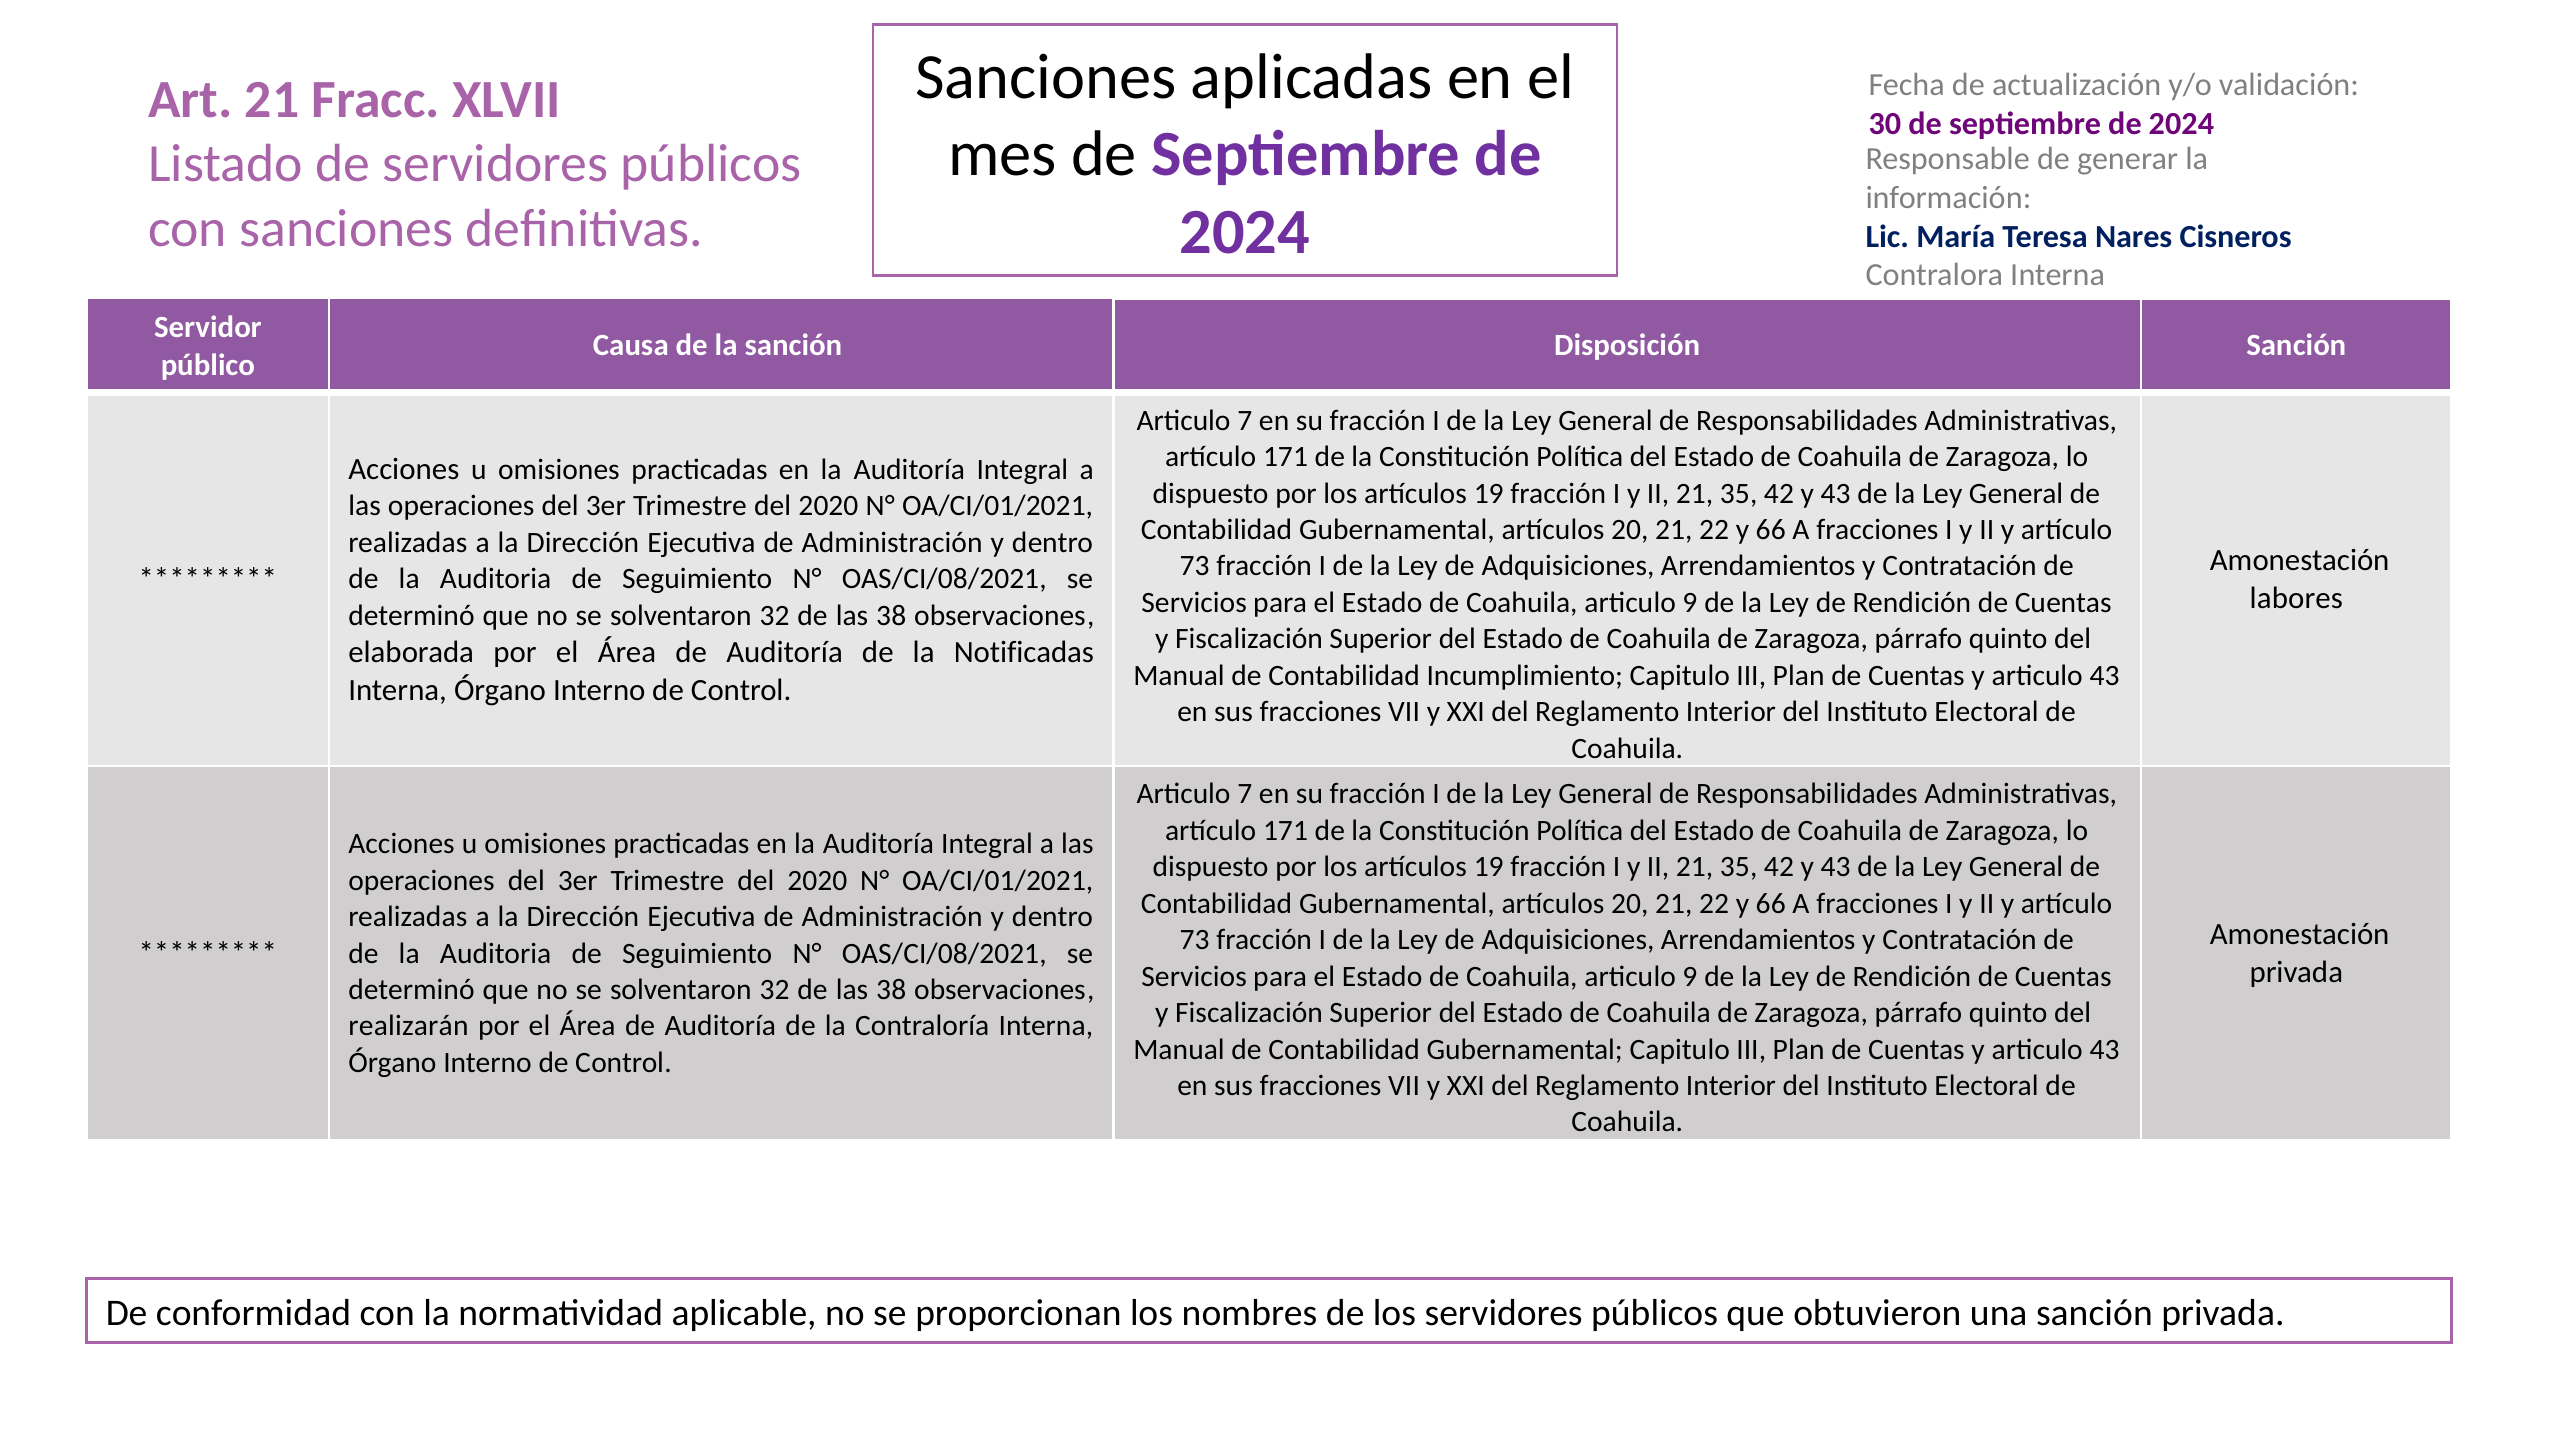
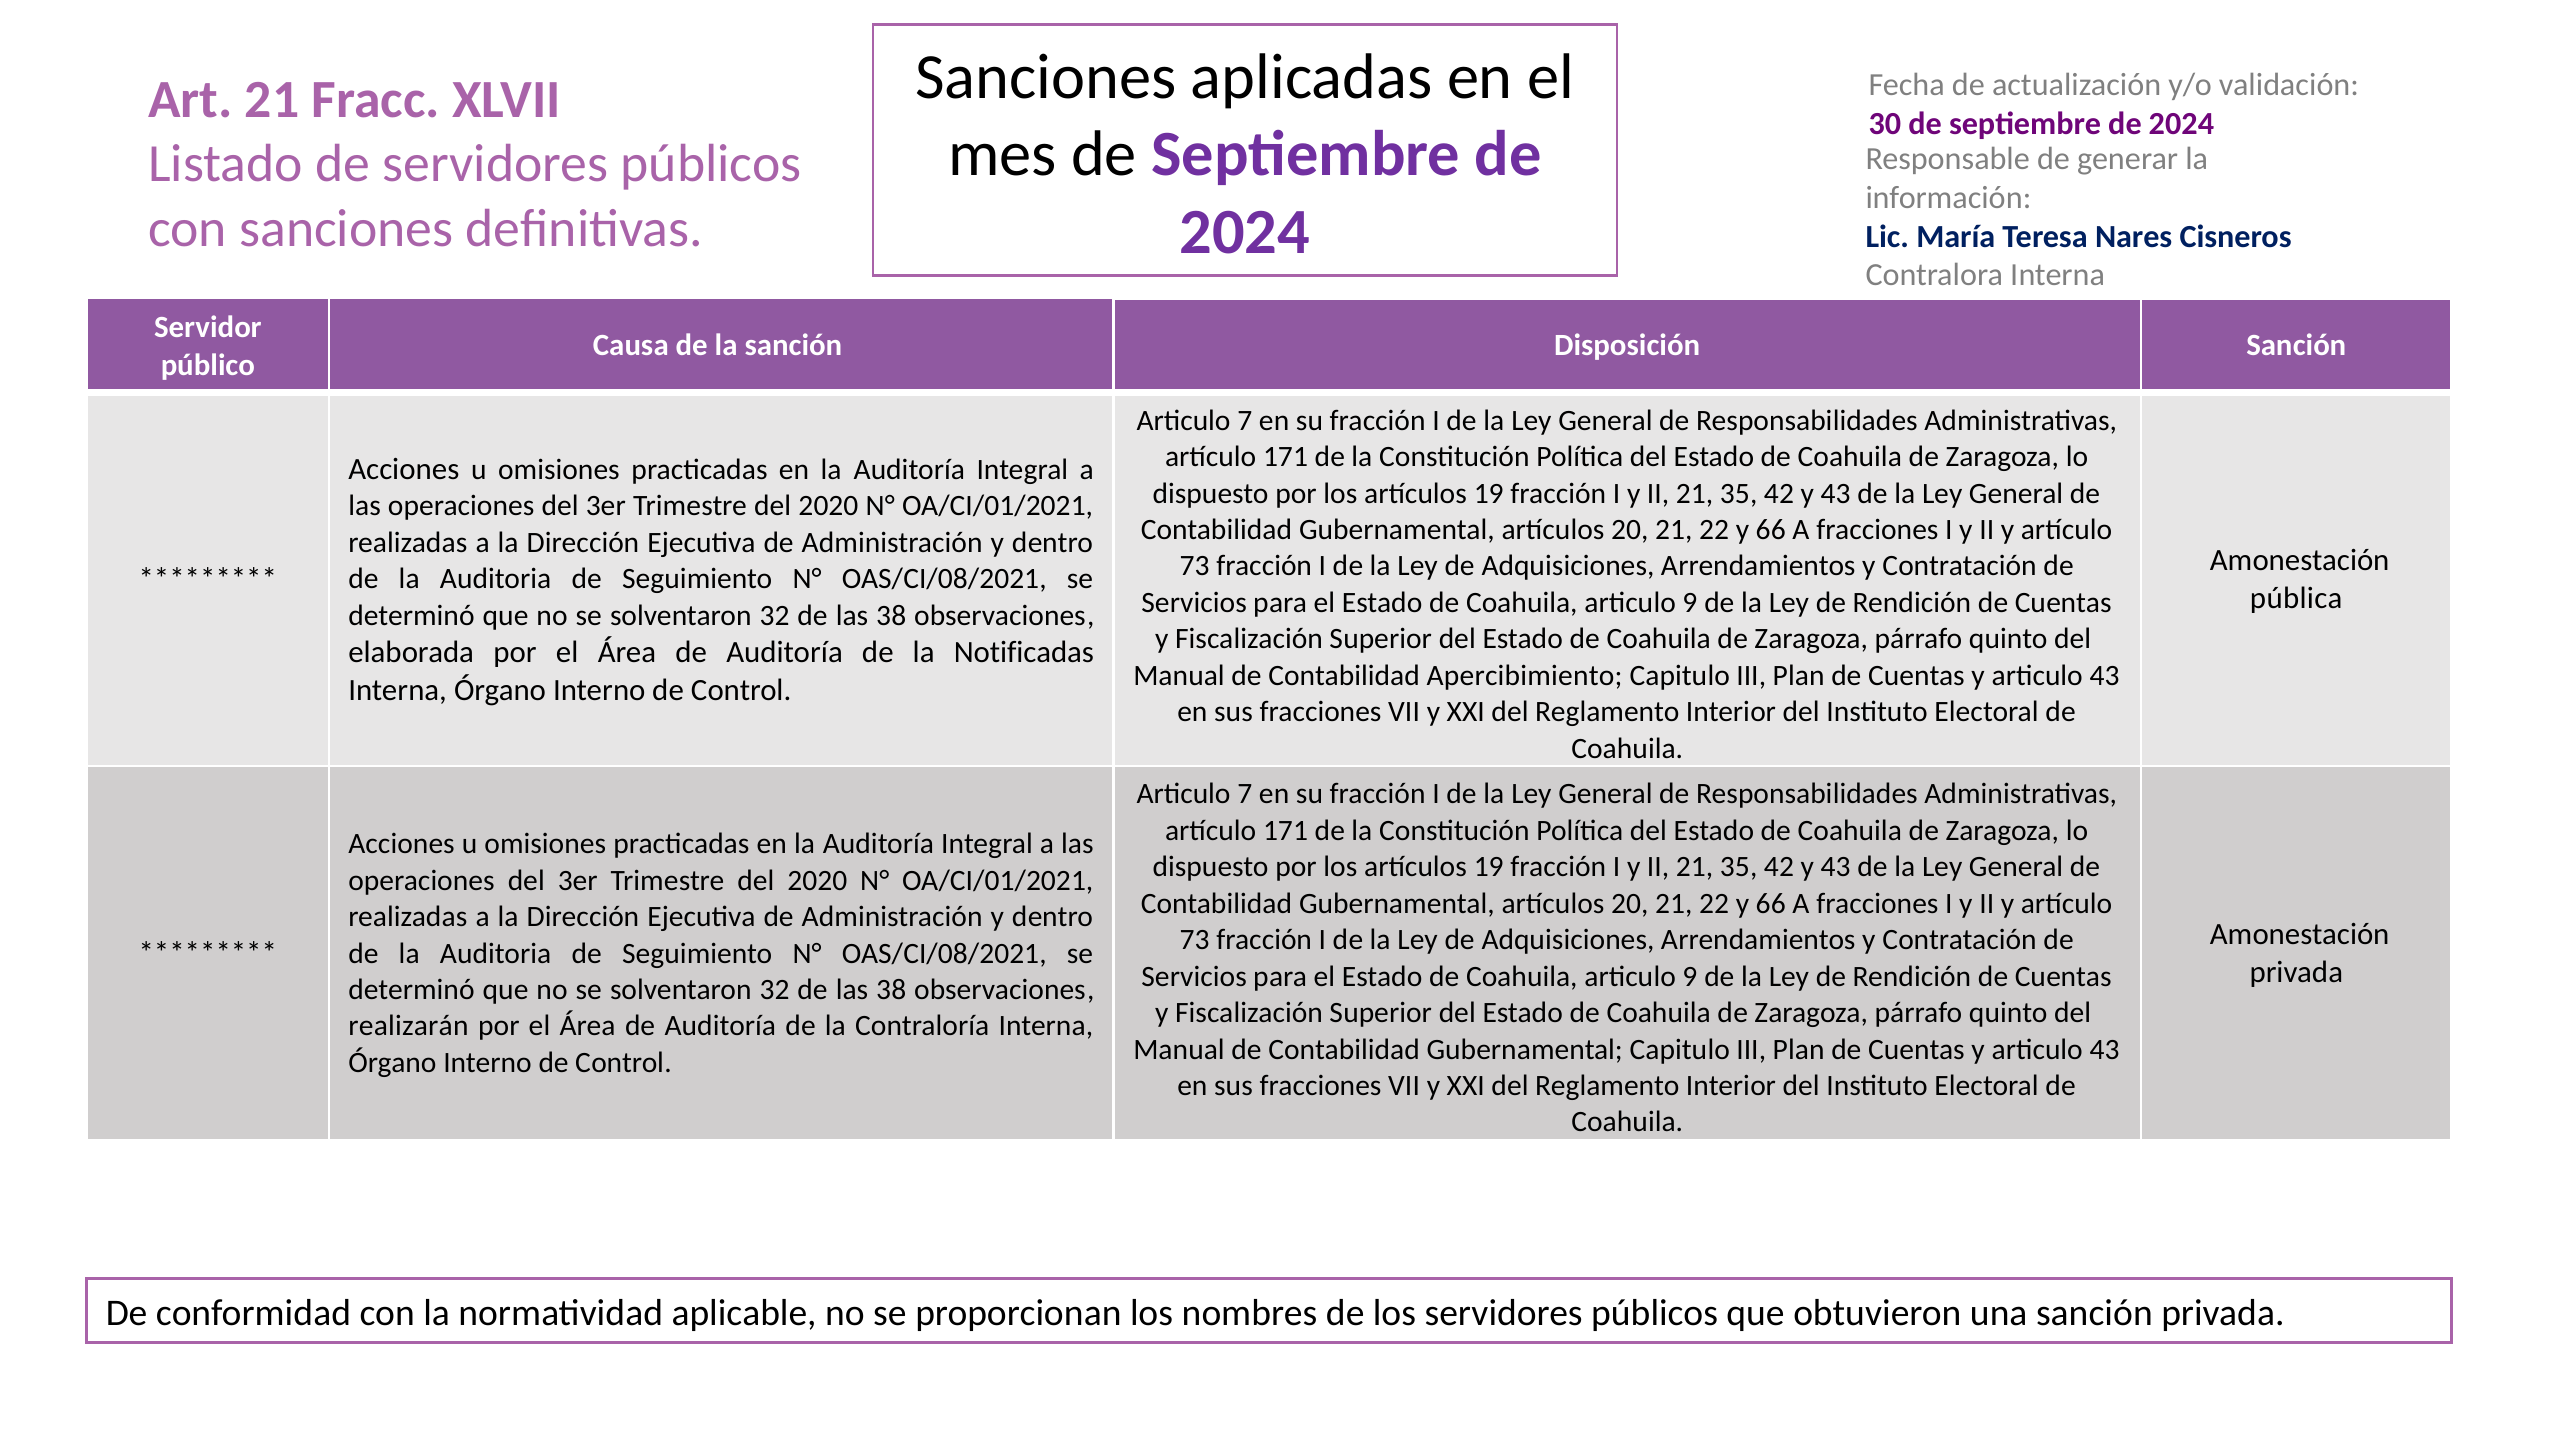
labores: labores -> pública
Incumplimiento: Incumplimiento -> Apercibimiento
